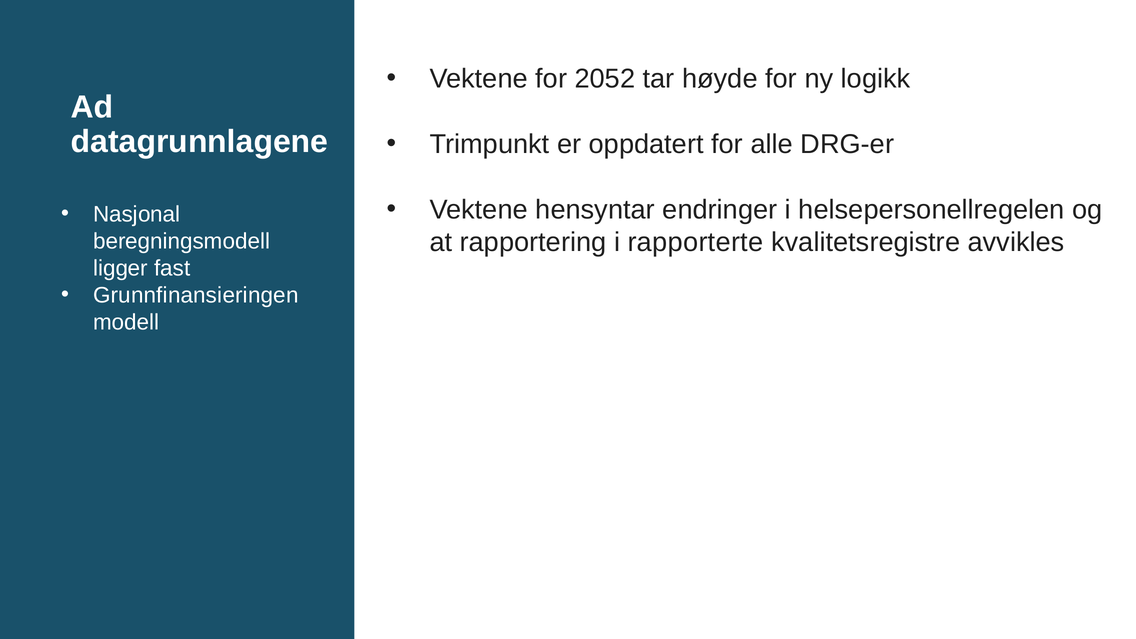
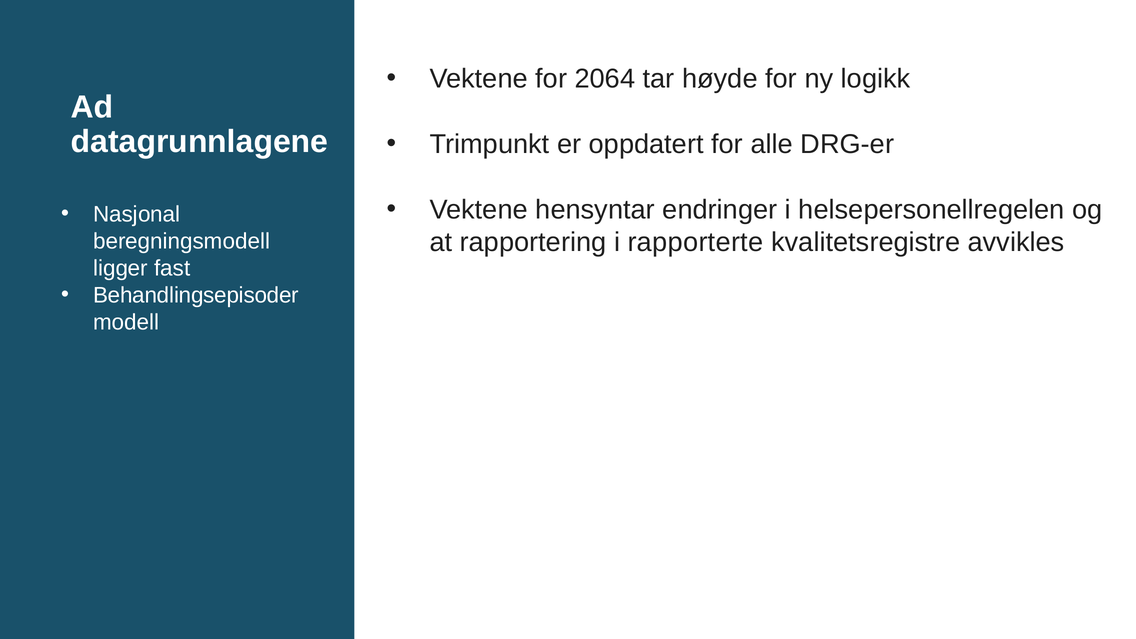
2052: 2052 -> 2064
Grunnfinansieringen: Grunnfinansieringen -> Behandlingsepisoder
